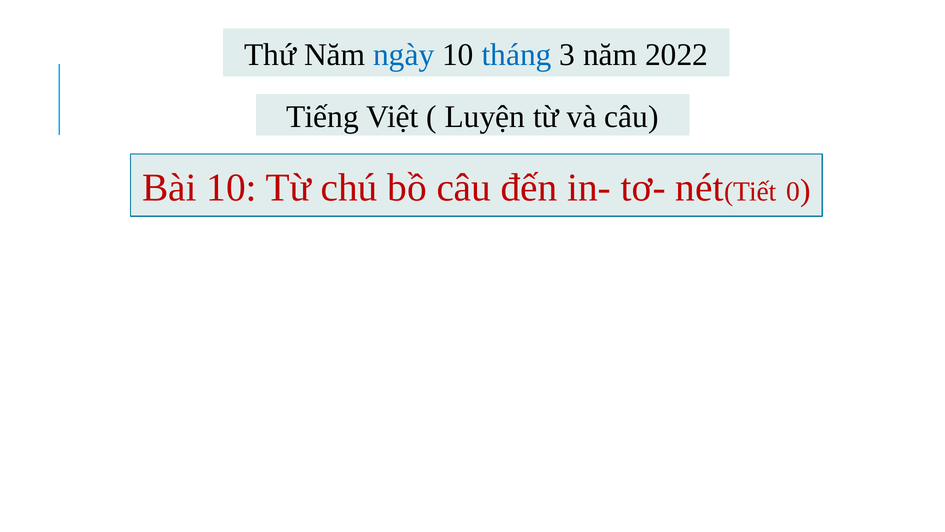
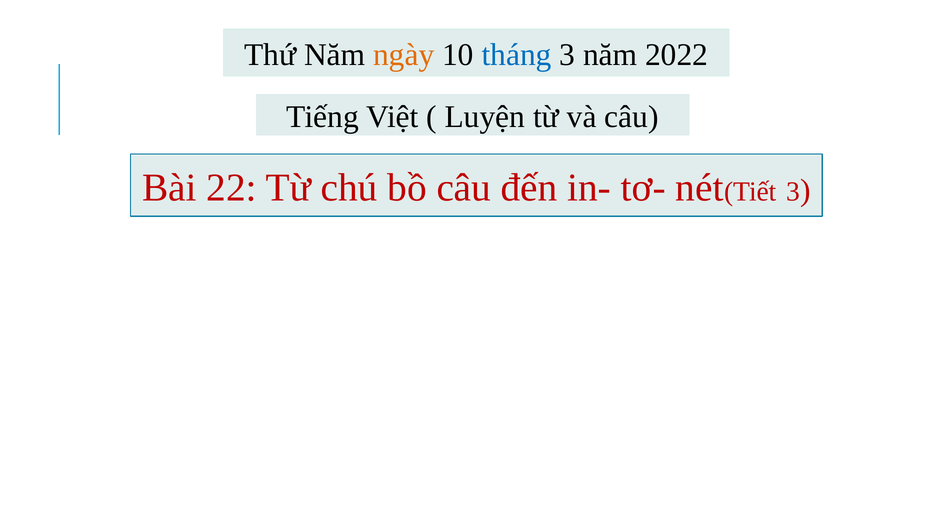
ngày colour: blue -> orange
Bài 10: 10 -> 22
0 at (793, 192): 0 -> 3
